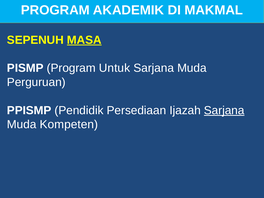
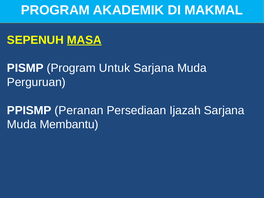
Pendidik: Pendidik -> Peranan
Sarjana at (224, 110) underline: present -> none
Kompeten: Kompeten -> Membantu
